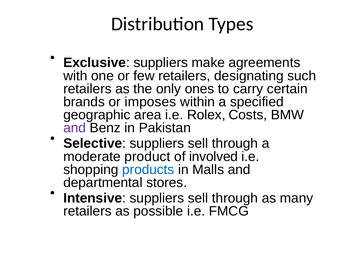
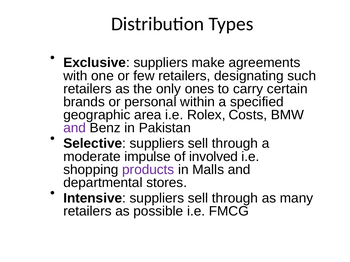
imposes: imposes -> personal
product: product -> impulse
products colour: blue -> purple
